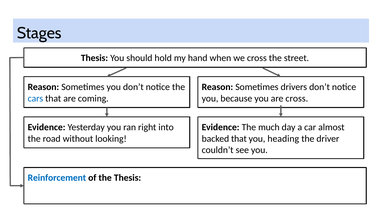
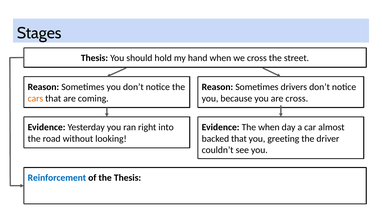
cars colour: blue -> orange
The much: much -> when
heading: heading -> greeting
